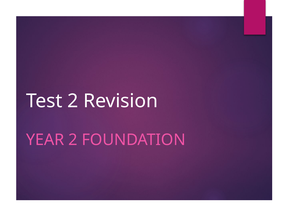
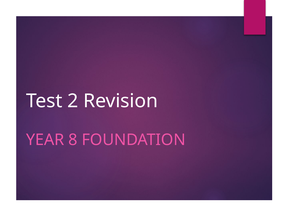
YEAR 2: 2 -> 8
